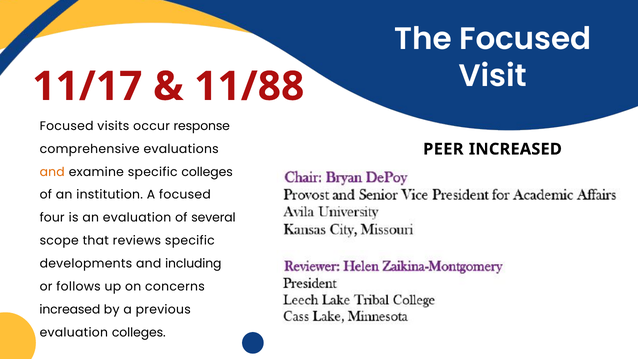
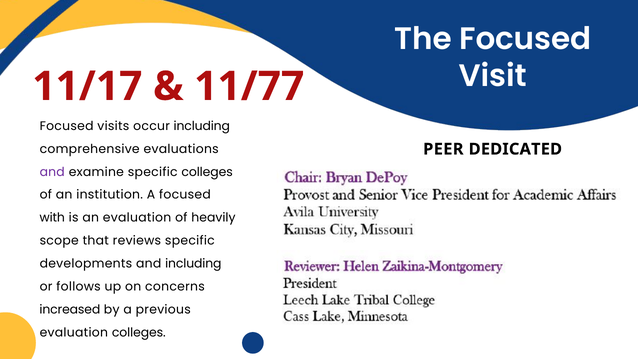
11/88: 11/88 -> 11/77
occur response: response -> including
PEER INCREASED: INCREASED -> DEDICATED
and at (52, 172) colour: orange -> purple
four: four -> with
several: several -> heavily
